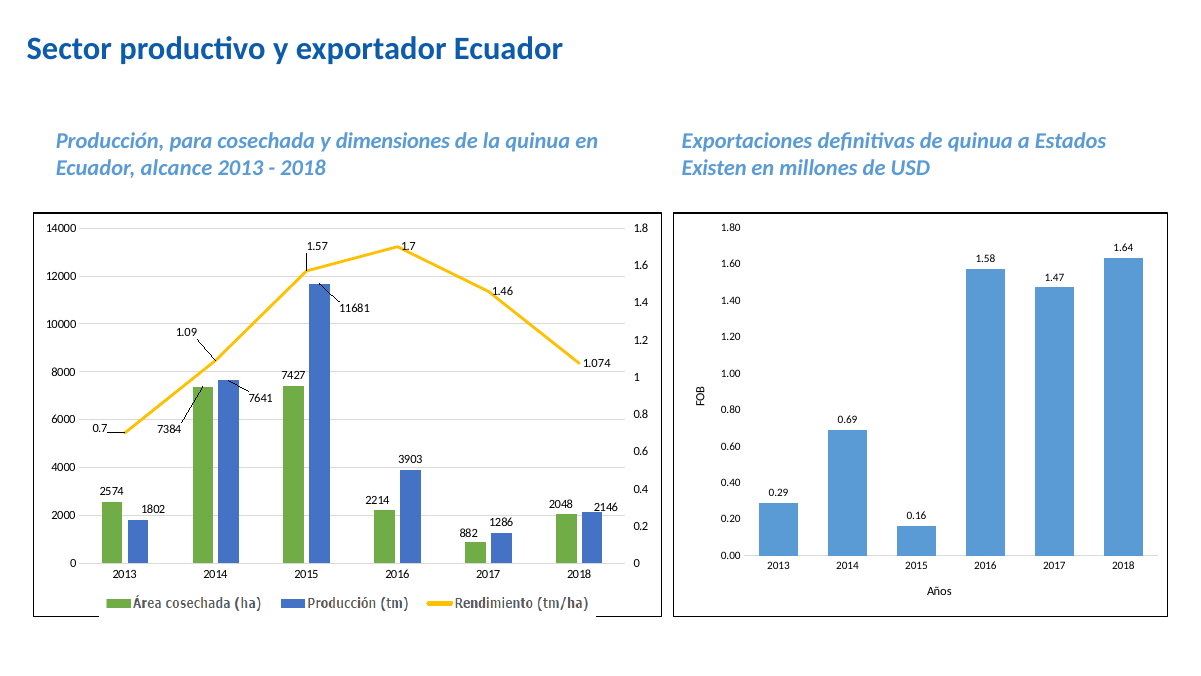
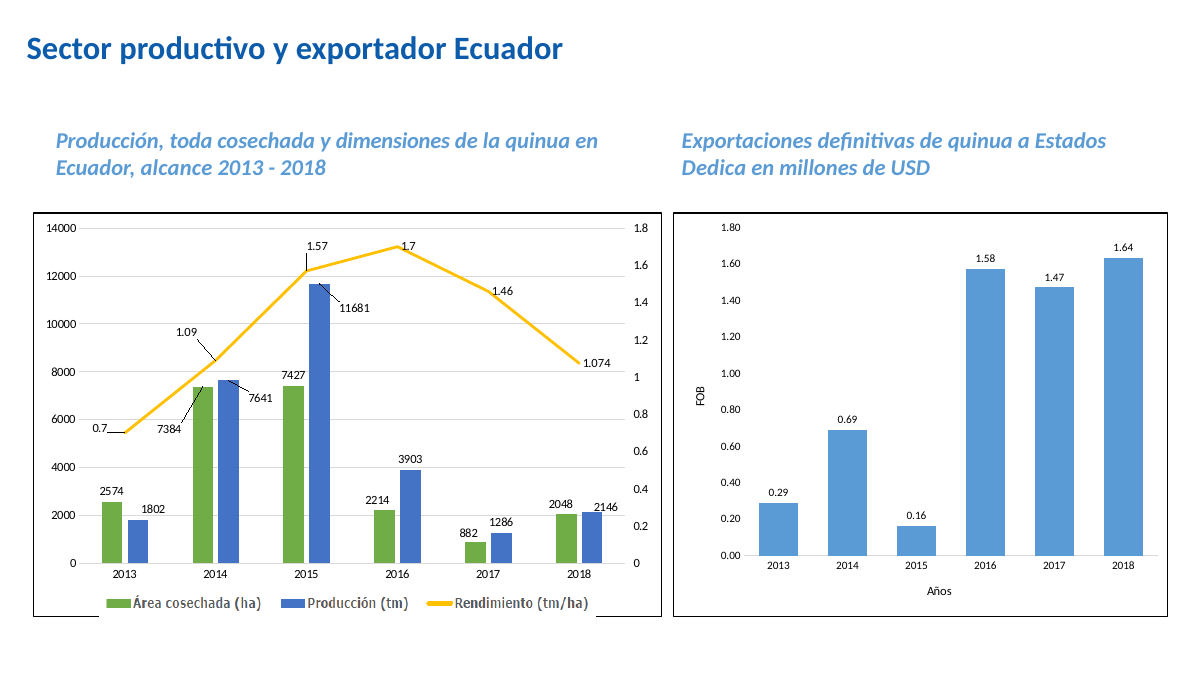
para: para -> toda
Existen: Existen -> Dedica
